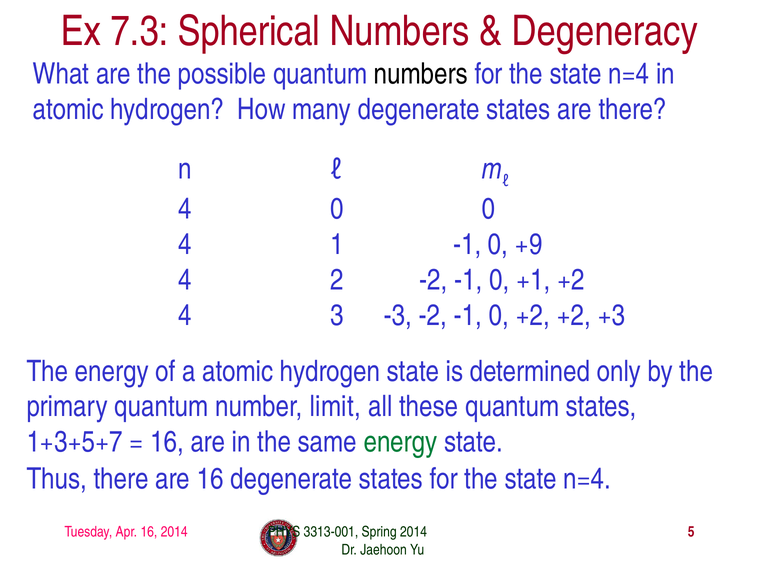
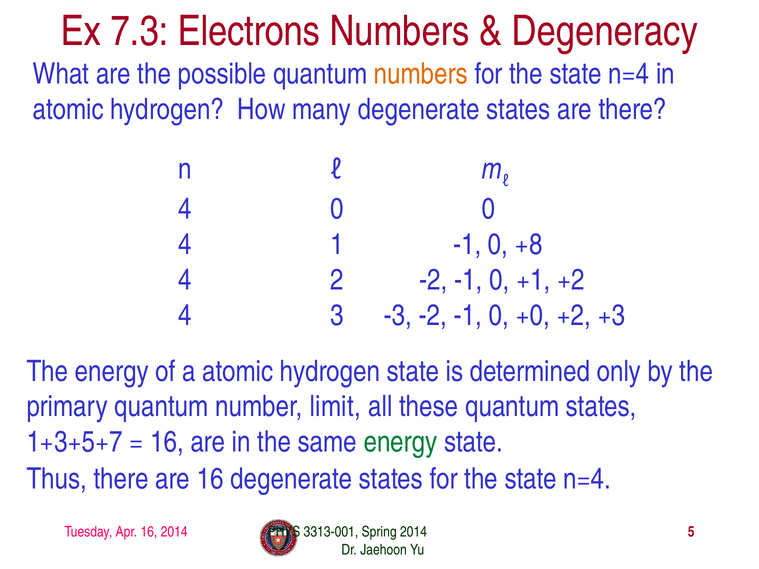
Spherical: Spherical -> Electrons
numbers at (421, 74) colour: black -> orange
+9: +9 -> +8
0 +2: +2 -> +0
